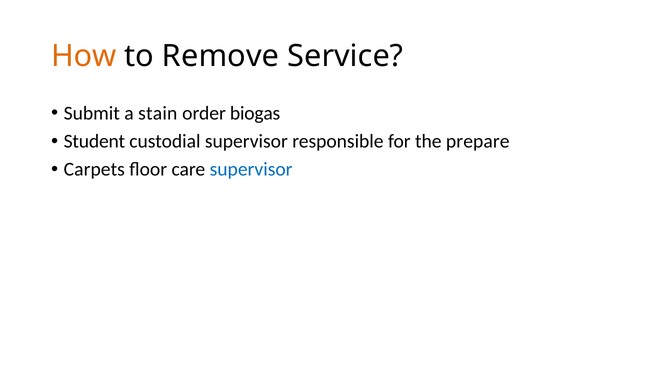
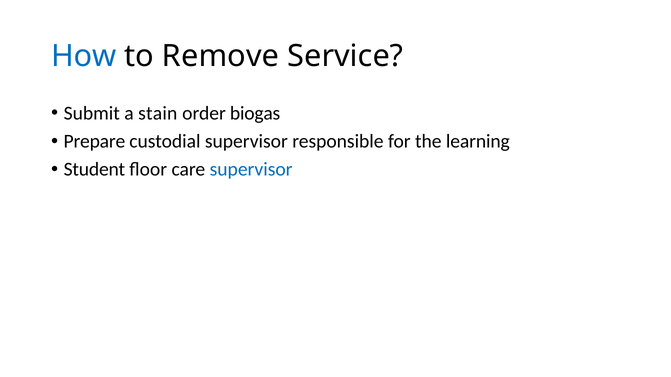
How colour: orange -> blue
Student: Student -> Prepare
prepare: prepare -> learning
Carpets: Carpets -> Student
